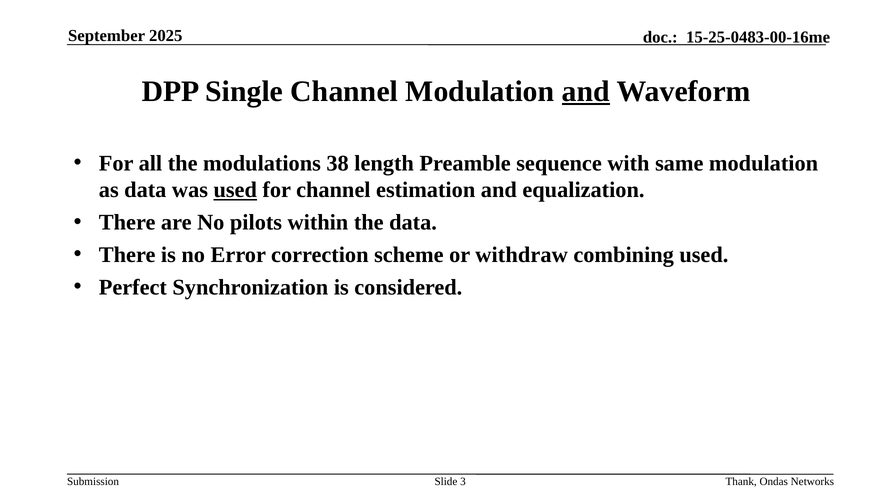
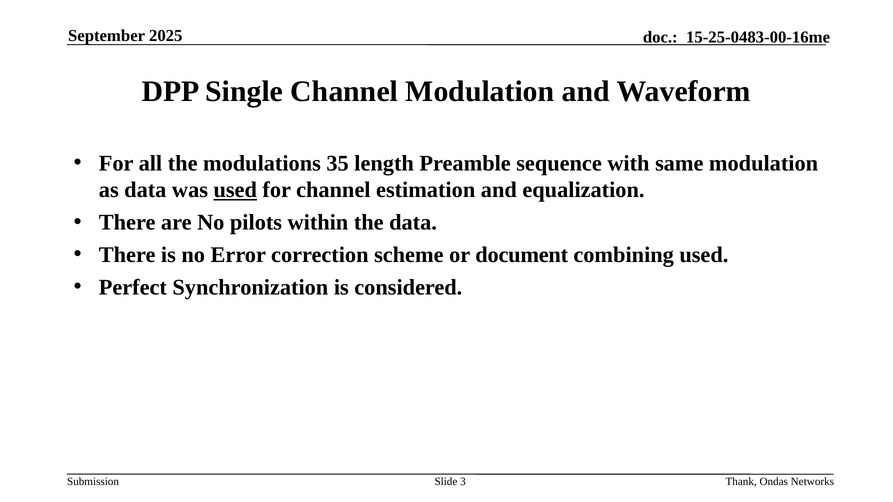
and at (586, 91) underline: present -> none
38: 38 -> 35
withdraw: withdraw -> document
